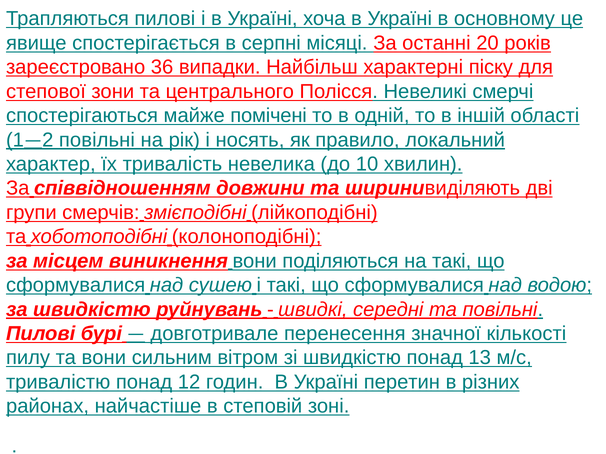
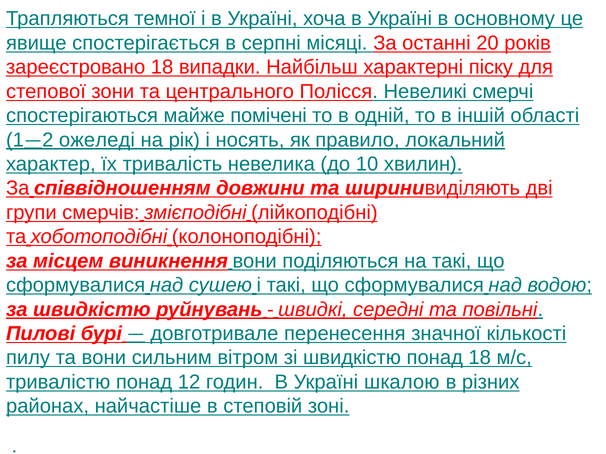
Трапляються пилові: пилові -> темної
зареєстровано 36: 36 -> 18
1—2 повільні: повільні -> ожеледі
понад 13: 13 -> 18
перетин: перетин -> шкалою
